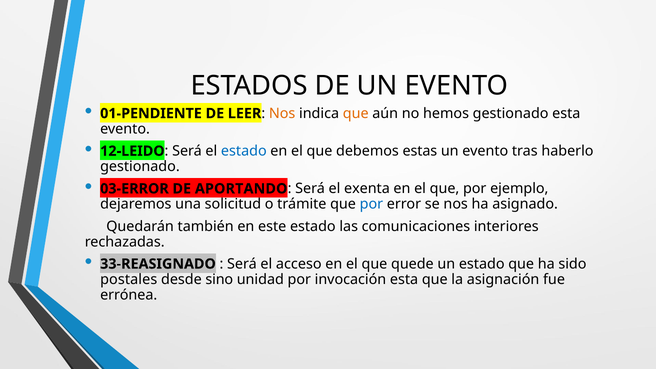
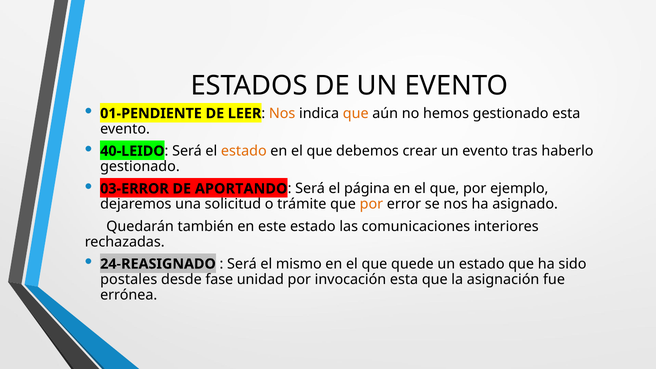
12-LEIDO: 12-LEIDO -> 40-LEIDO
estado at (244, 151) colour: blue -> orange
estas: estas -> crear
exenta: exenta -> página
por at (371, 204) colour: blue -> orange
33-REASIGNADO: 33-REASIGNADO -> 24-REASIGNADO
acceso: acceso -> mismo
sino: sino -> fase
